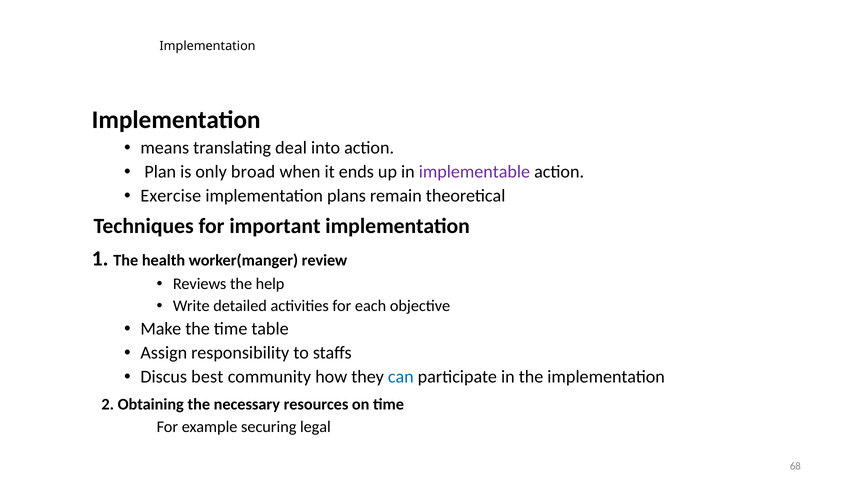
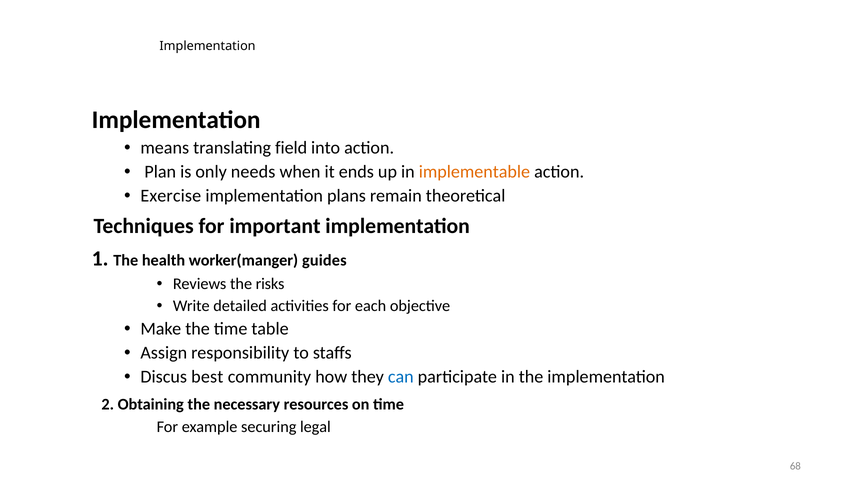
deal: deal -> field
broad: broad -> needs
implementable colour: purple -> orange
review: review -> guides
help: help -> risks
